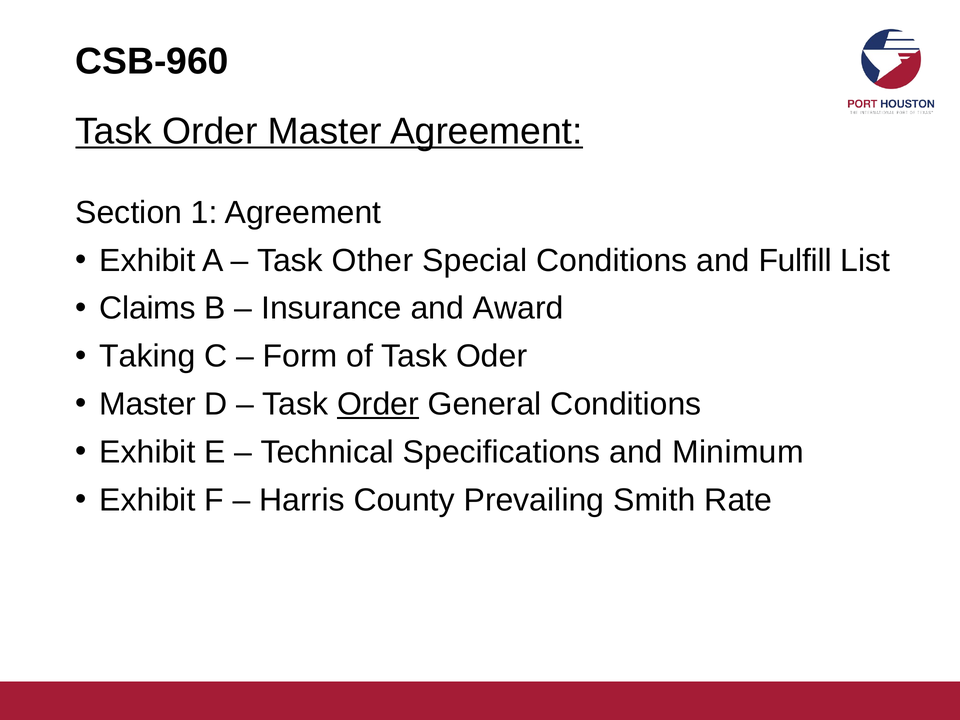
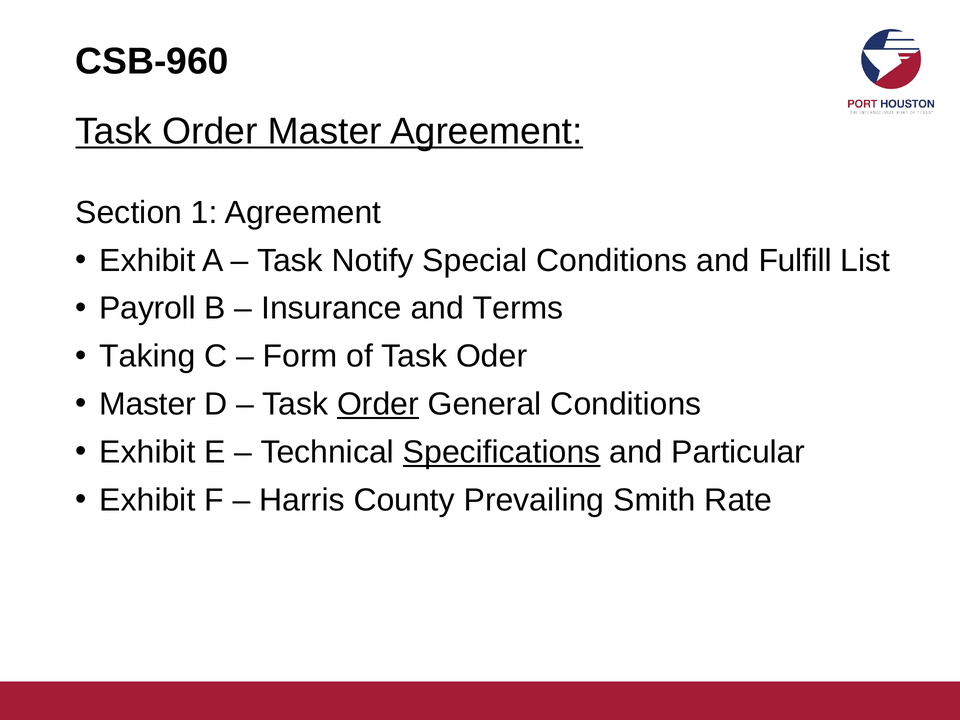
Other: Other -> Notify
Claims: Claims -> Payroll
Award: Award -> Terms
Specifications underline: none -> present
Minimum: Minimum -> Particular
